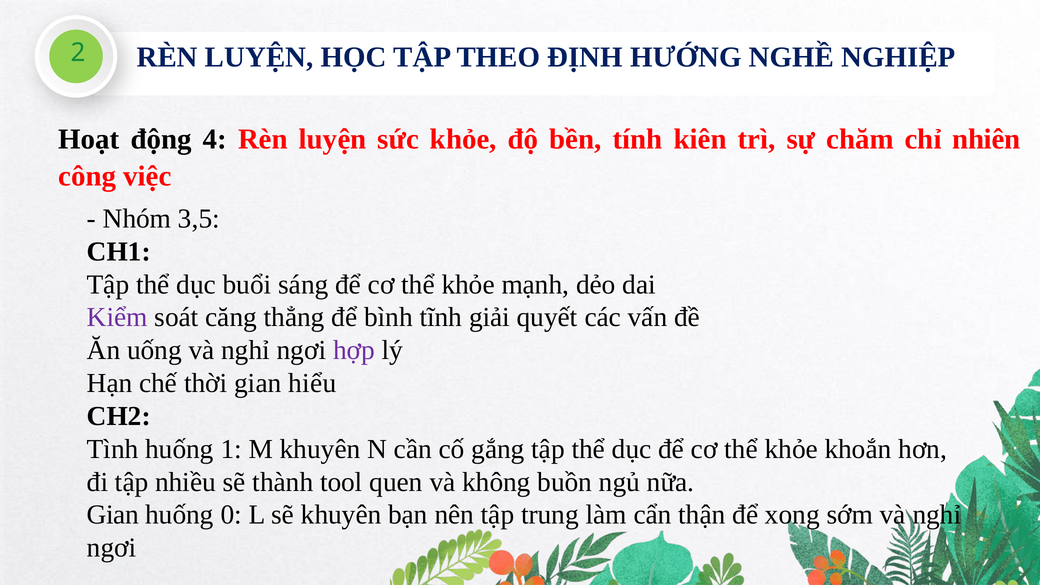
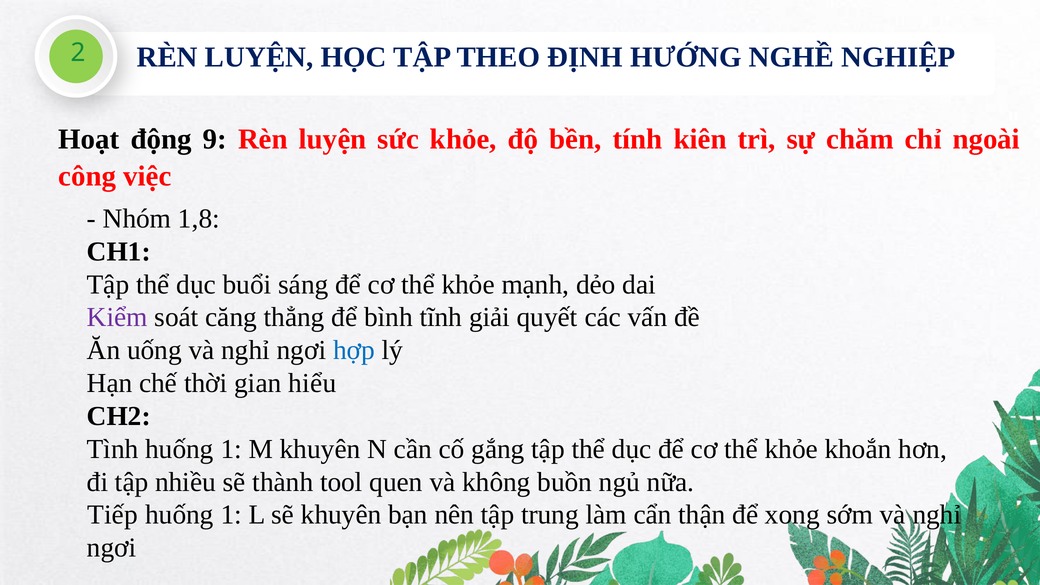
4: 4 -> 9
nhiên: nhiên -> ngoài
3,5: 3,5 -> 1,8
hợp colour: purple -> blue
Gian at (113, 515): Gian -> Tiếp
0 at (231, 515): 0 -> 1
